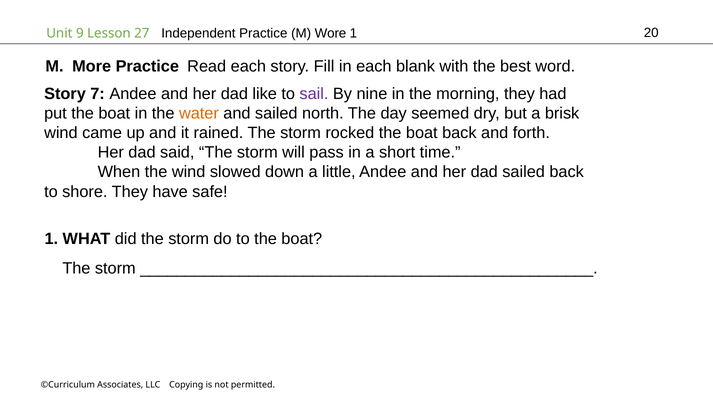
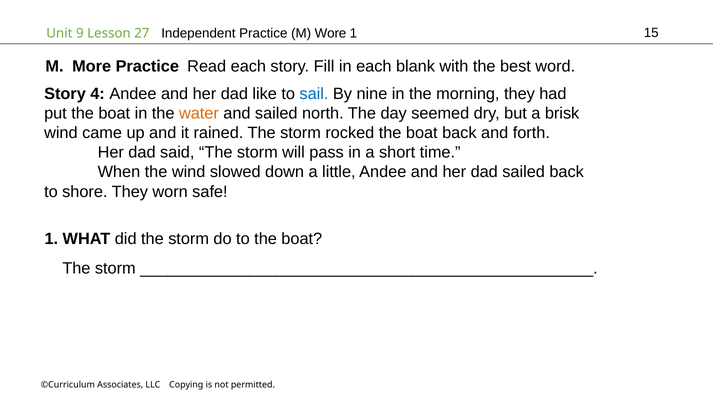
20: 20 -> 15
7: 7 -> 4
sail colour: purple -> blue
have: have -> worn
